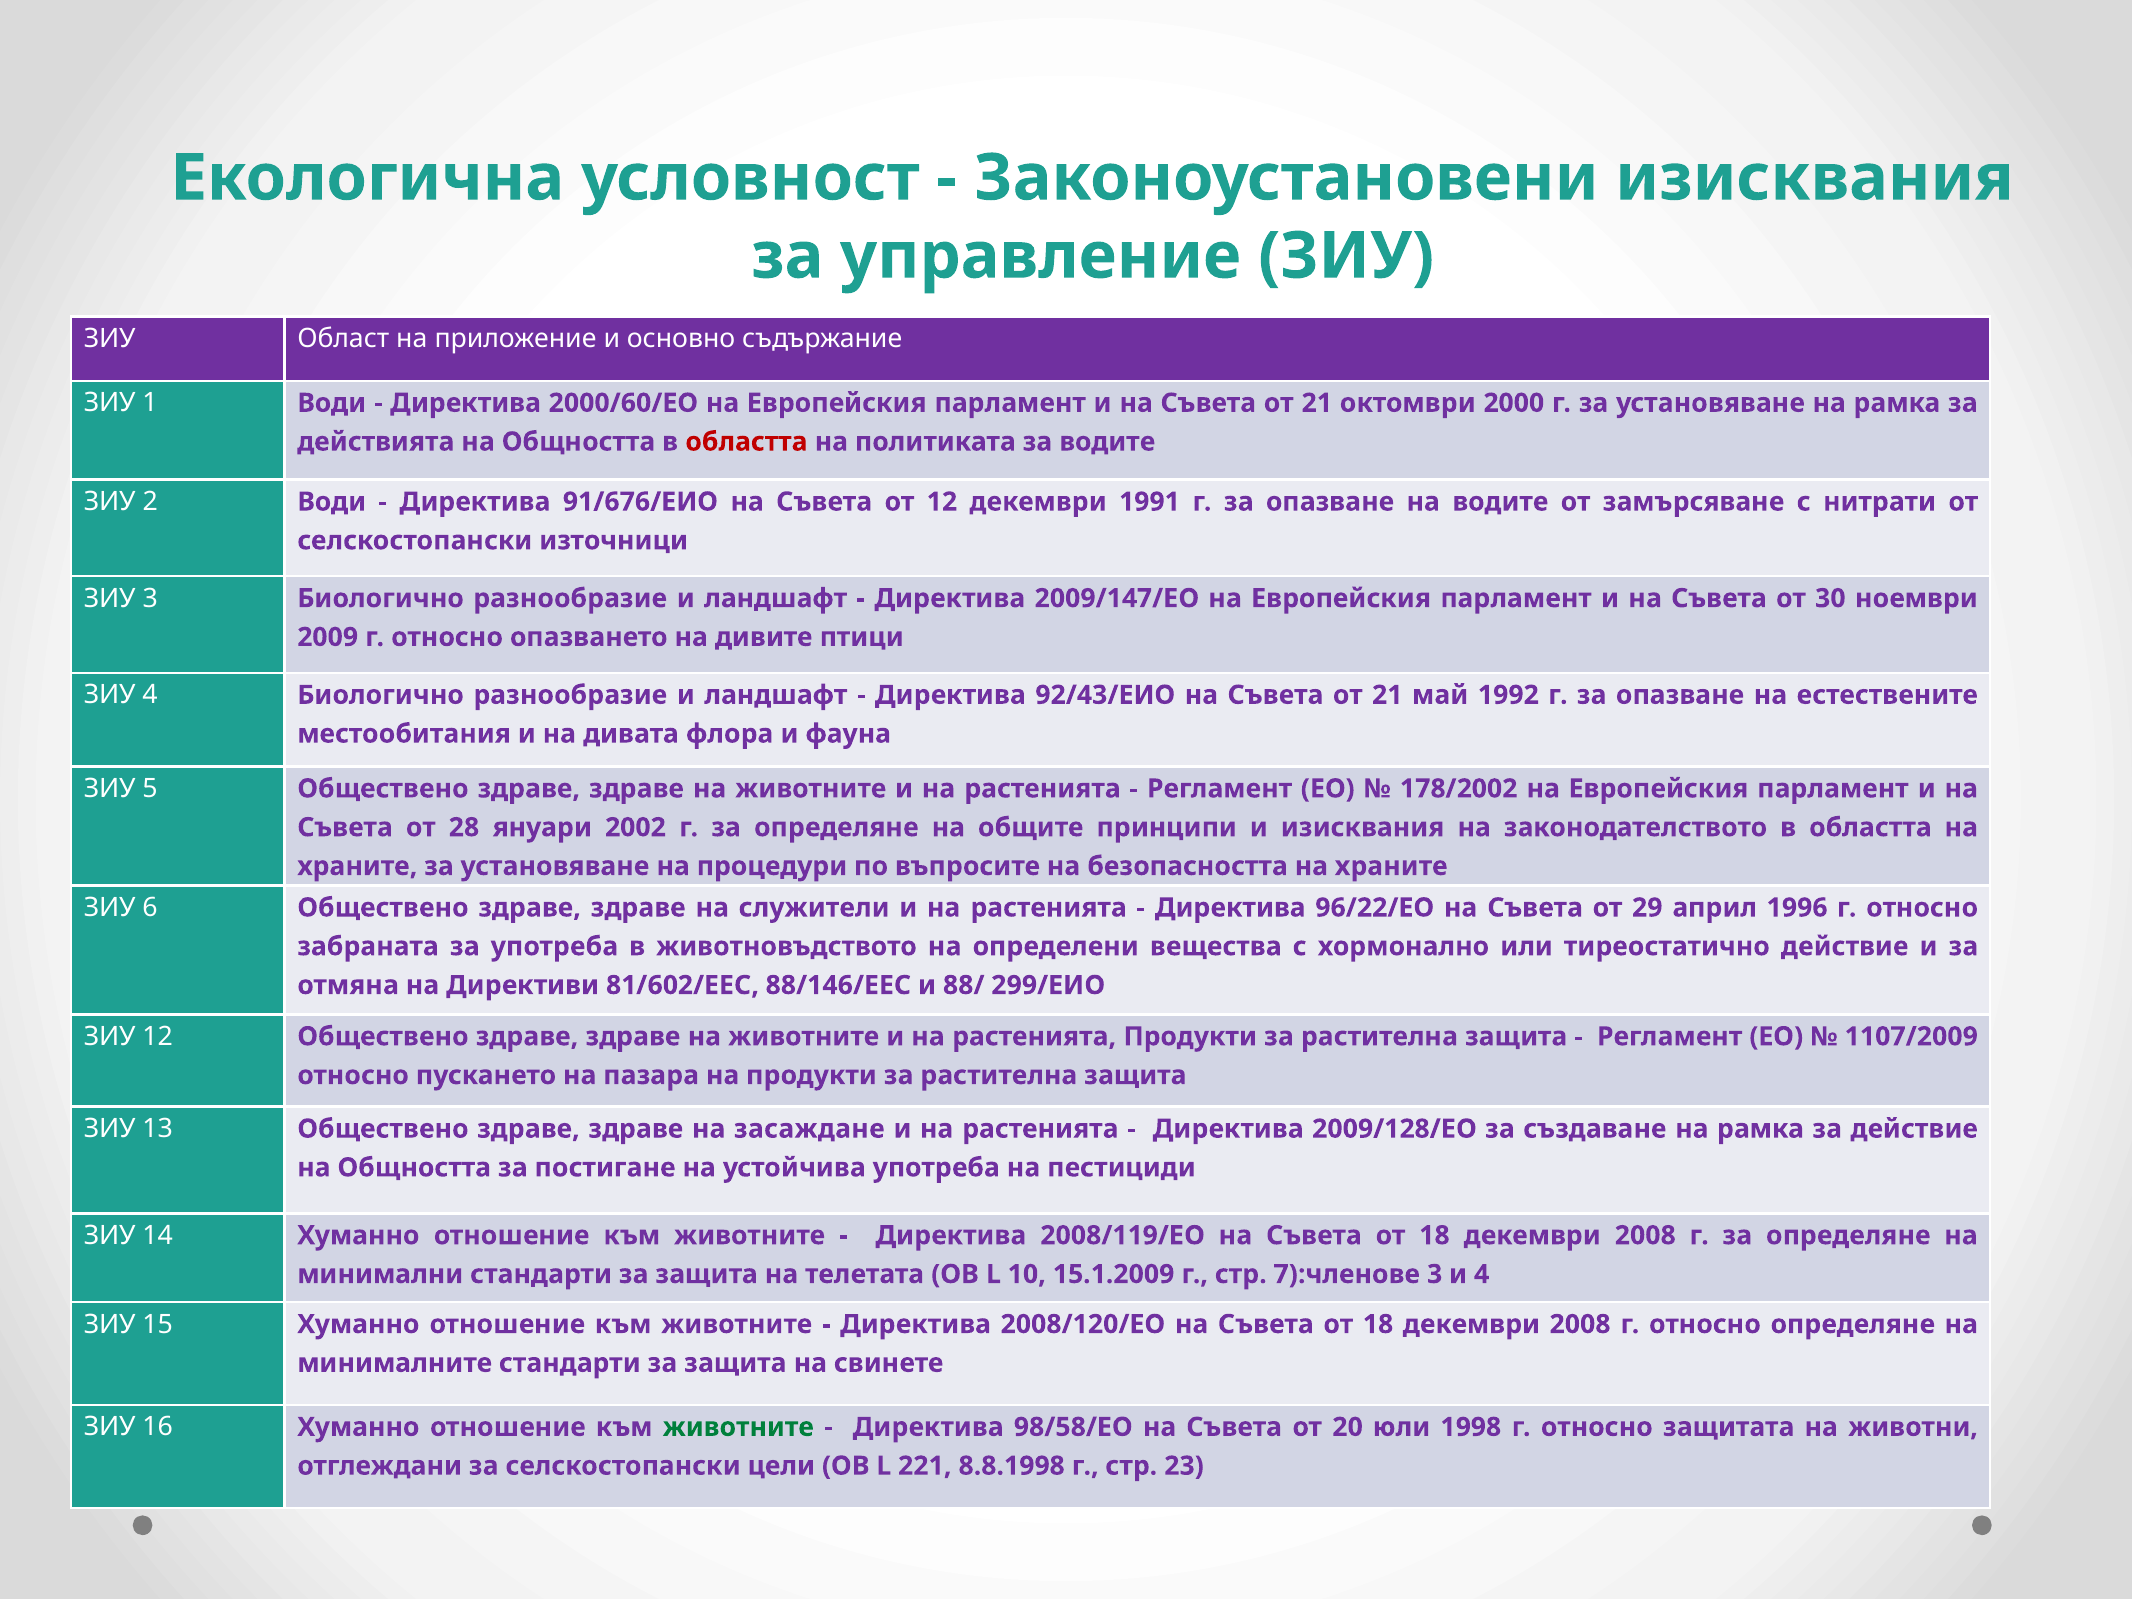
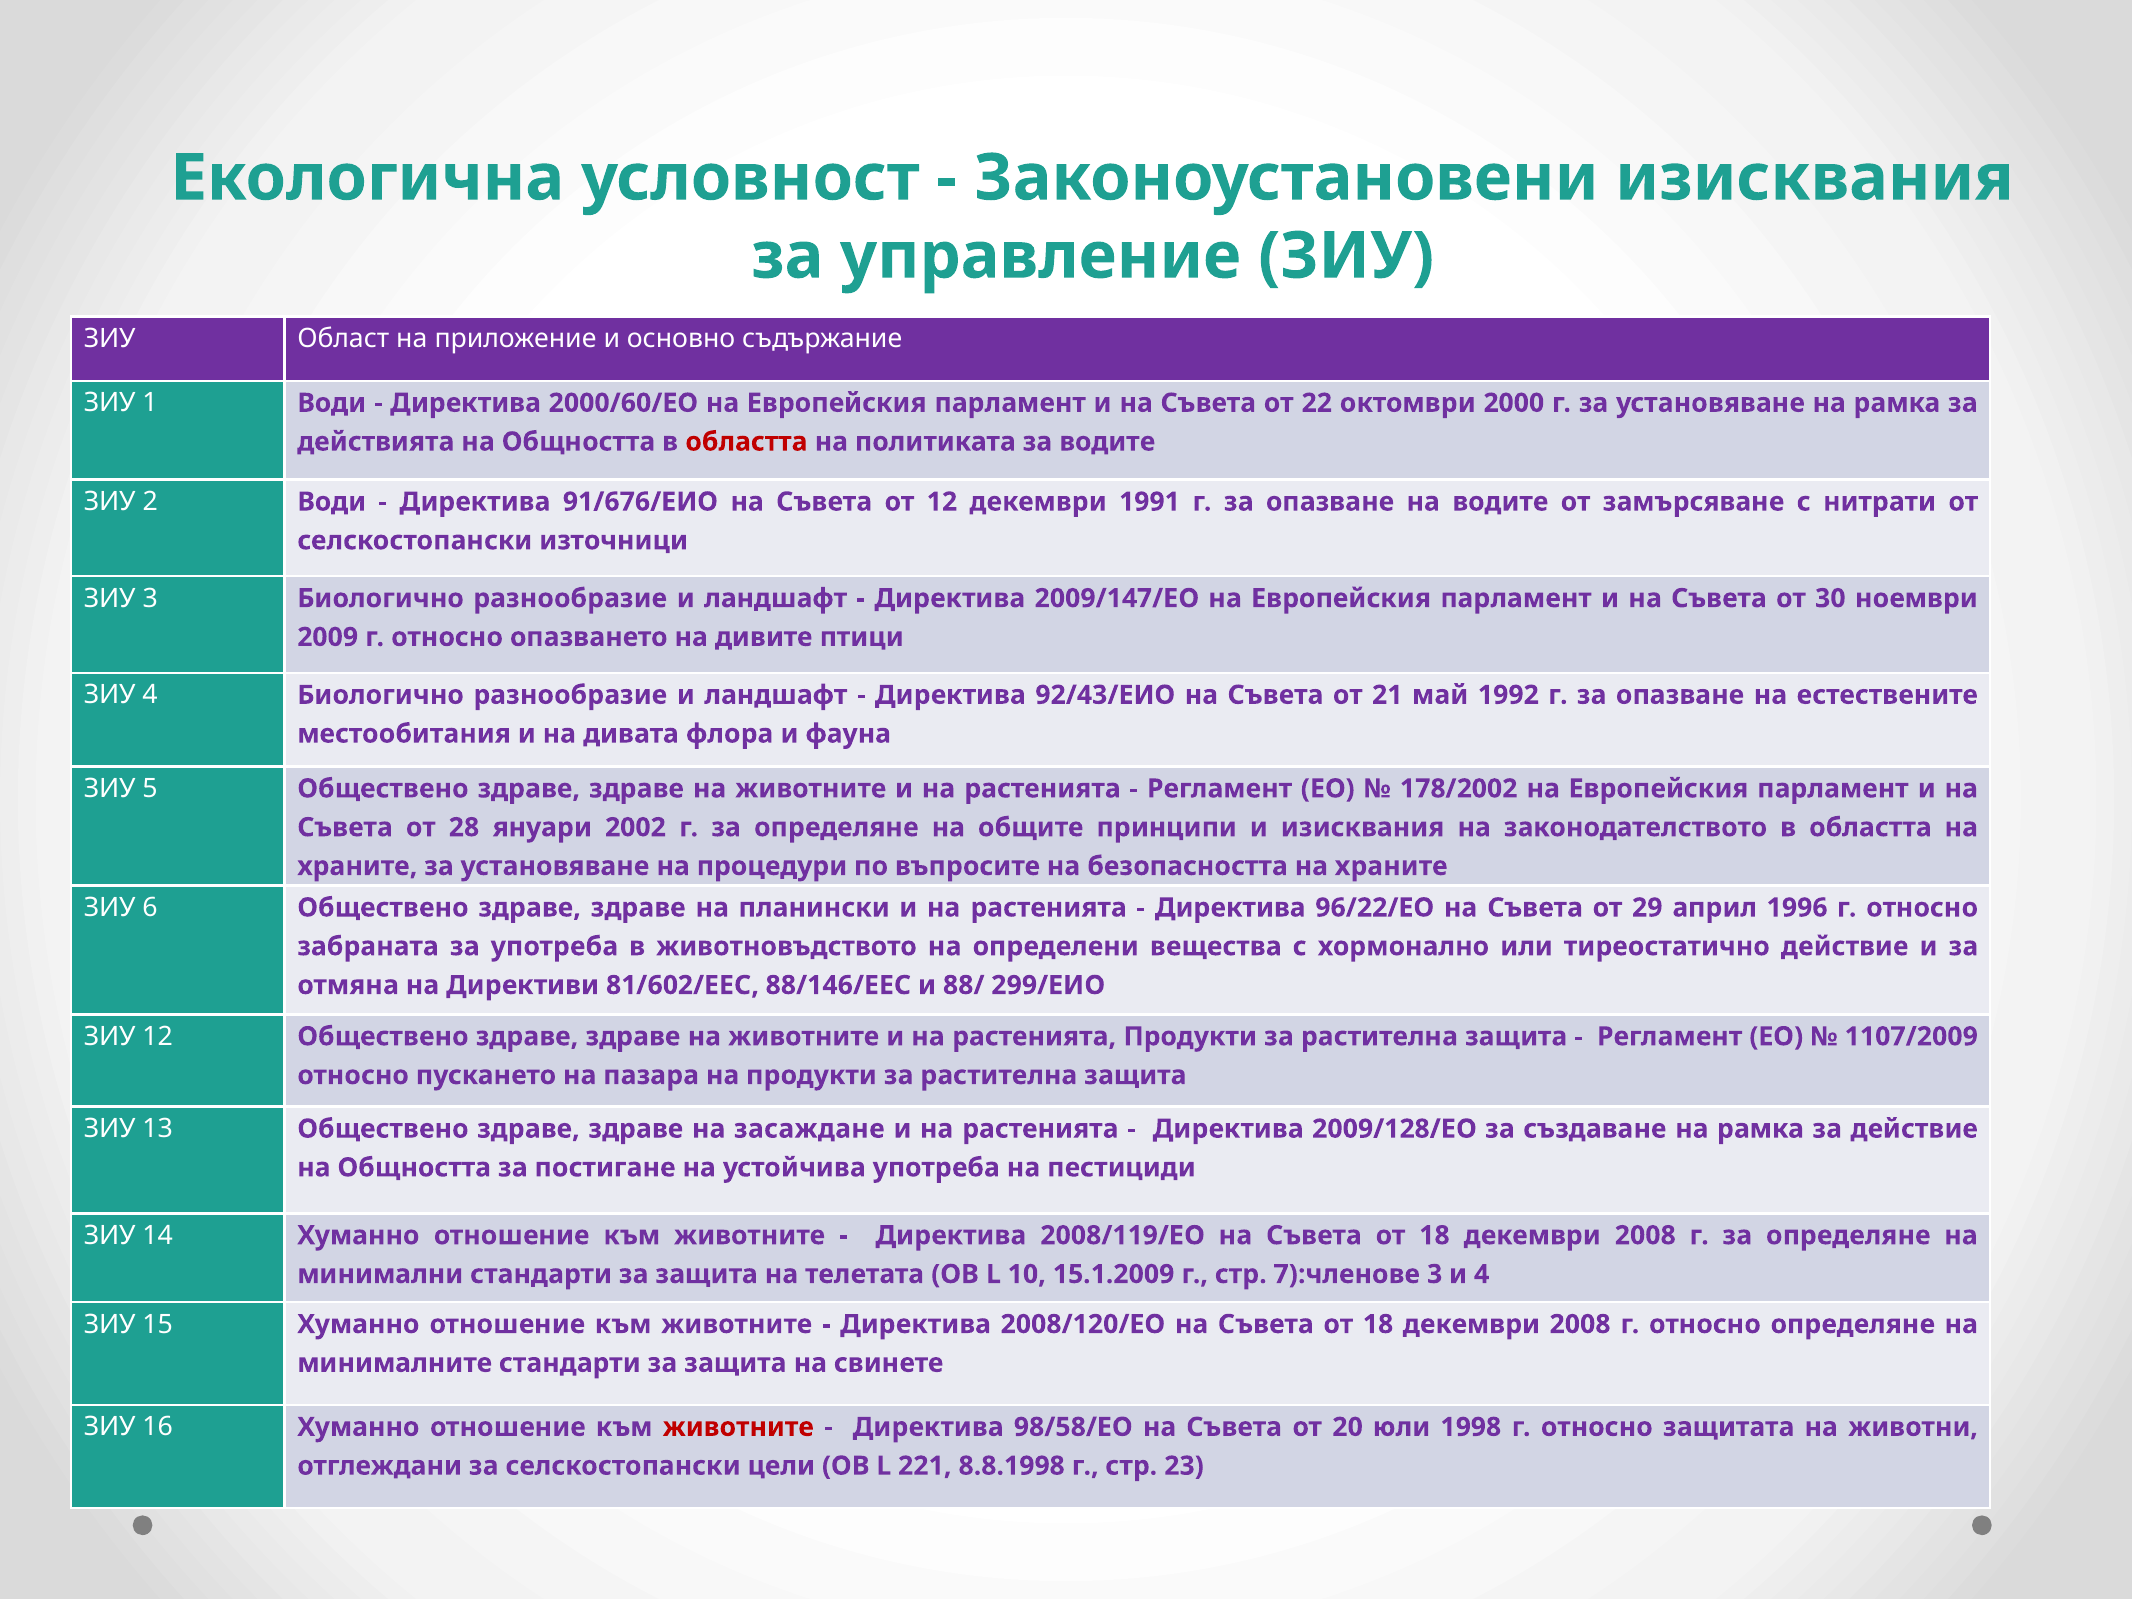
21 at (1317, 403): 21 -> 22
служители: служители -> планински
животните at (738, 1427) colour: green -> red
